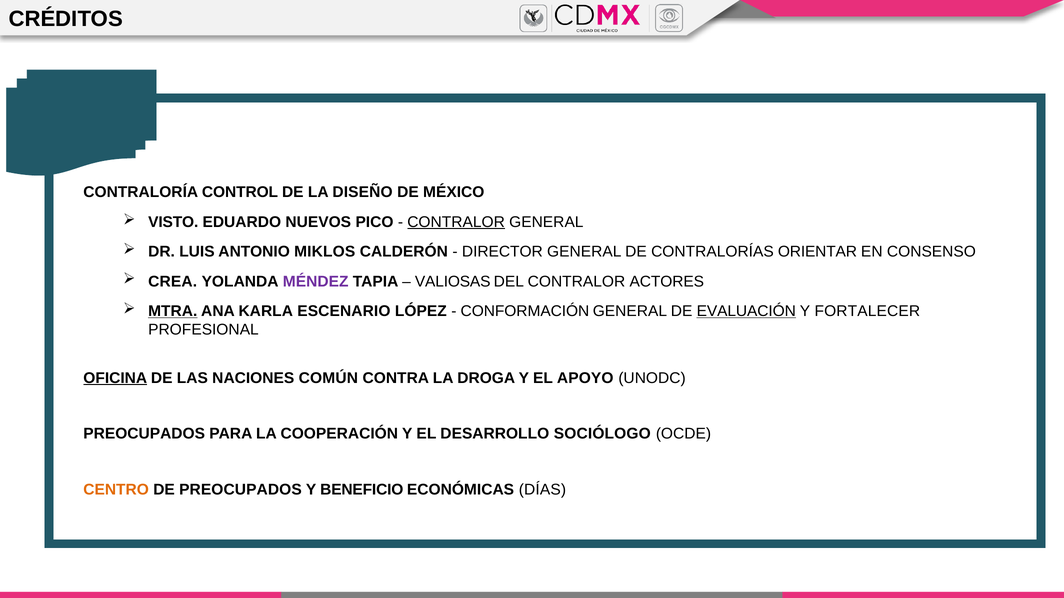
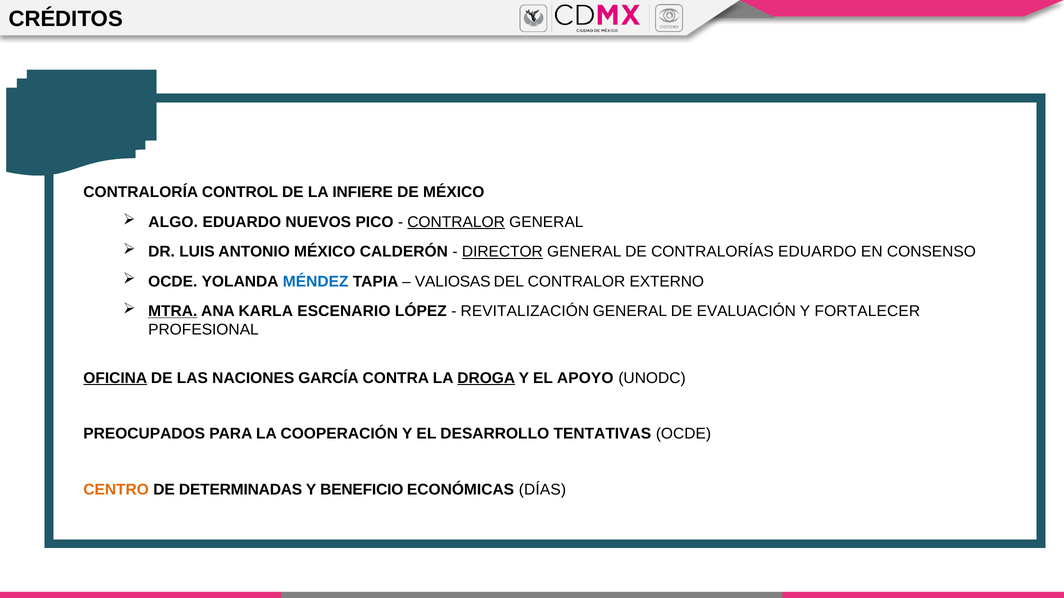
DISEÑO: DISEÑO -> INFIERE
VISTO: VISTO -> ALGO
ANTONIO MIKLOS: MIKLOS -> MÉXICO
DIRECTOR underline: none -> present
CONTRALORÍAS ORIENTAR: ORIENTAR -> EDUARDO
CREA at (173, 282): CREA -> OCDE
MÉNDEZ colour: purple -> blue
ACTORES: ACTORES -> EXTERNO
CONFORMACIÓN: CONFORMACIÓN -> REVITALIZACIÓN
EVALUACIÓN underline: present -> none
COMÚN: COMÚN -> GARCÍA
DROGA underline: none -> present
SOCIÓLOGO: SOCIÓLOGO -> TENTATIVAS
DE PREOCUPADOS: PREOCUPADOS -> DETERMINADAS
